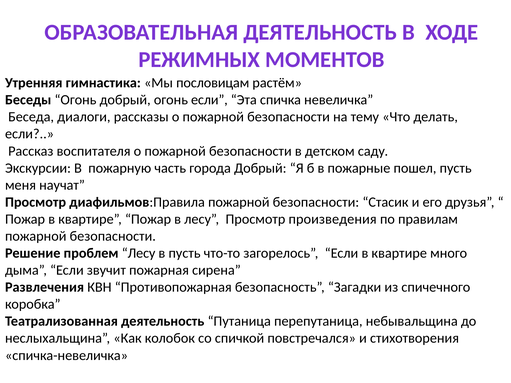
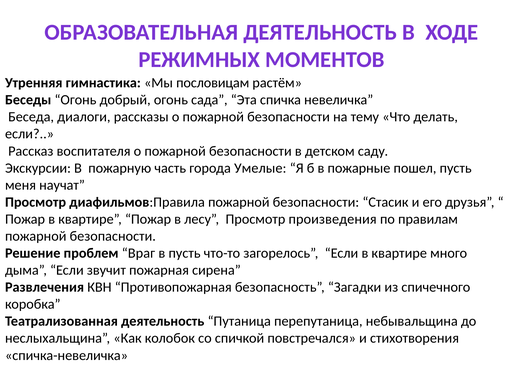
огонь если: если -> сада
города Добрый: Добрый -> Умелые
проблем Лесу: Лесу -> Враг
